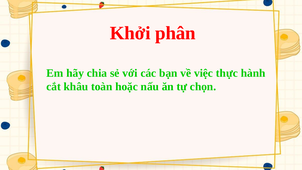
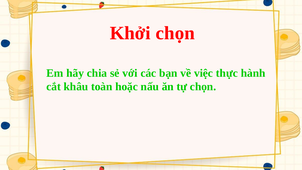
Khởi phân: phân -> chọn
